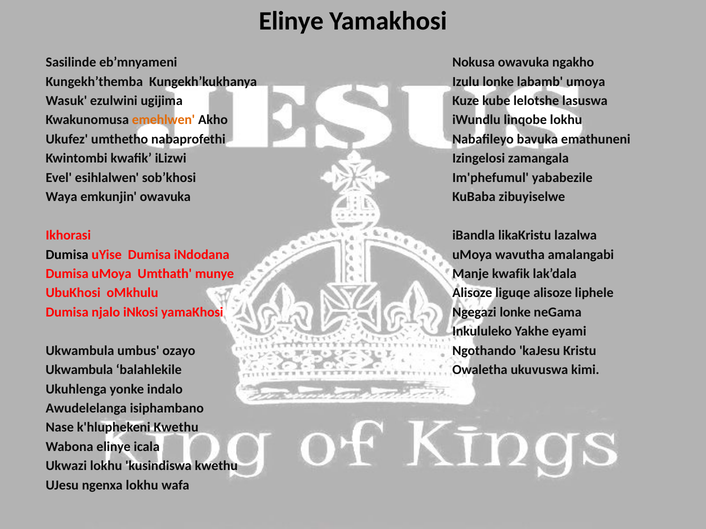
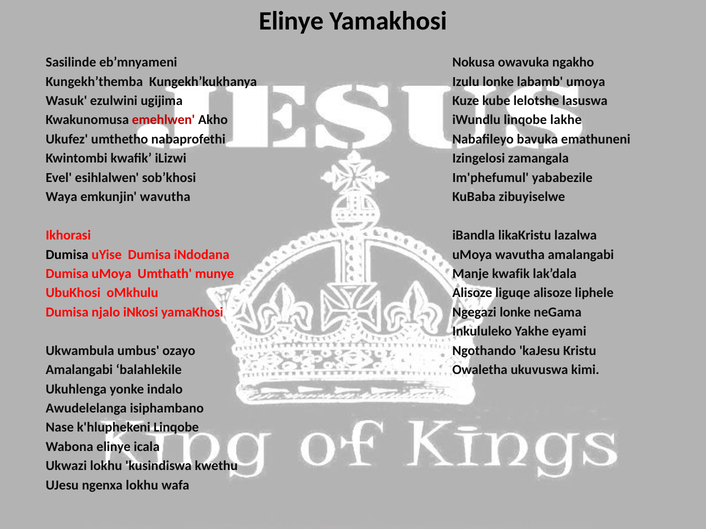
emehlwen colour: orange -> red
linqobe lokhu: lokhu -> lakhe
emkunjin owavuka: owavuka -> wavutha
Ukwambula at (79, 370): Ukwambula -> Amalangabi
k'hluphekeni Kwethu: Kwethu -> Linqobe
